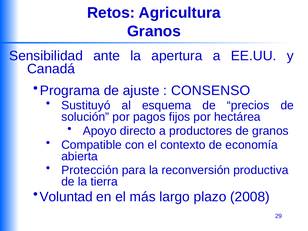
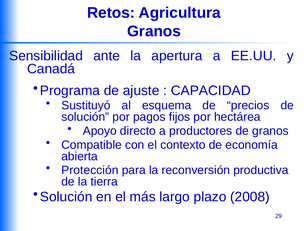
CONSENSO: CONSENSO -> CAPACIDAD
Voluntad at (66, 197): Voluntad -> Solución
